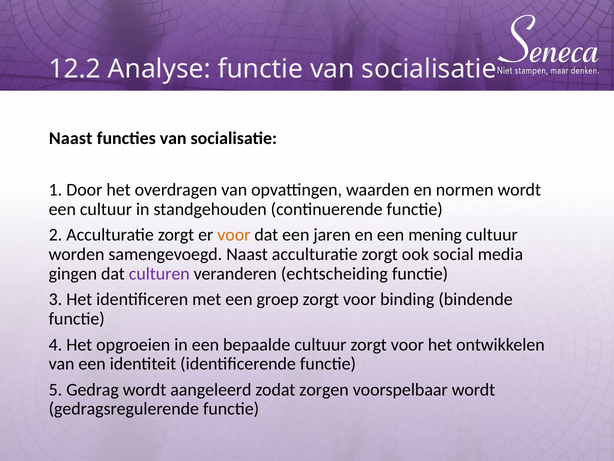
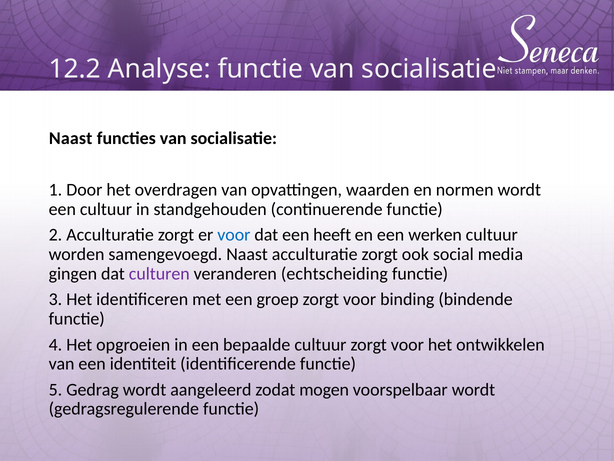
voor at (234, 235) colour: orange -> blue
jaren: jaren -> heeft
mening: mening -> werken
zorgen: zorgen -> mogen
